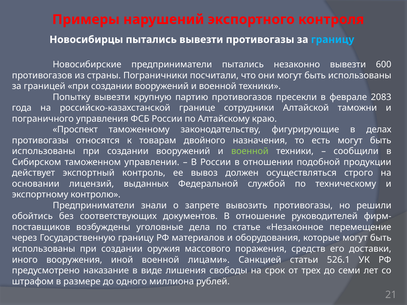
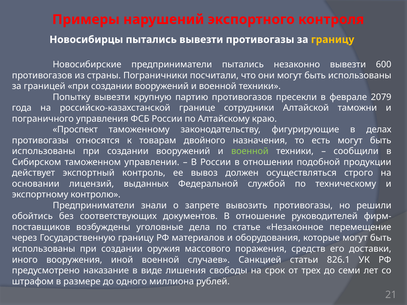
границу at (333, 40) colour: light blue -> yellow
2083: 2083 -> 2079
лицами: лицами -> случаев
526.1: 526.1 -> 826.1
